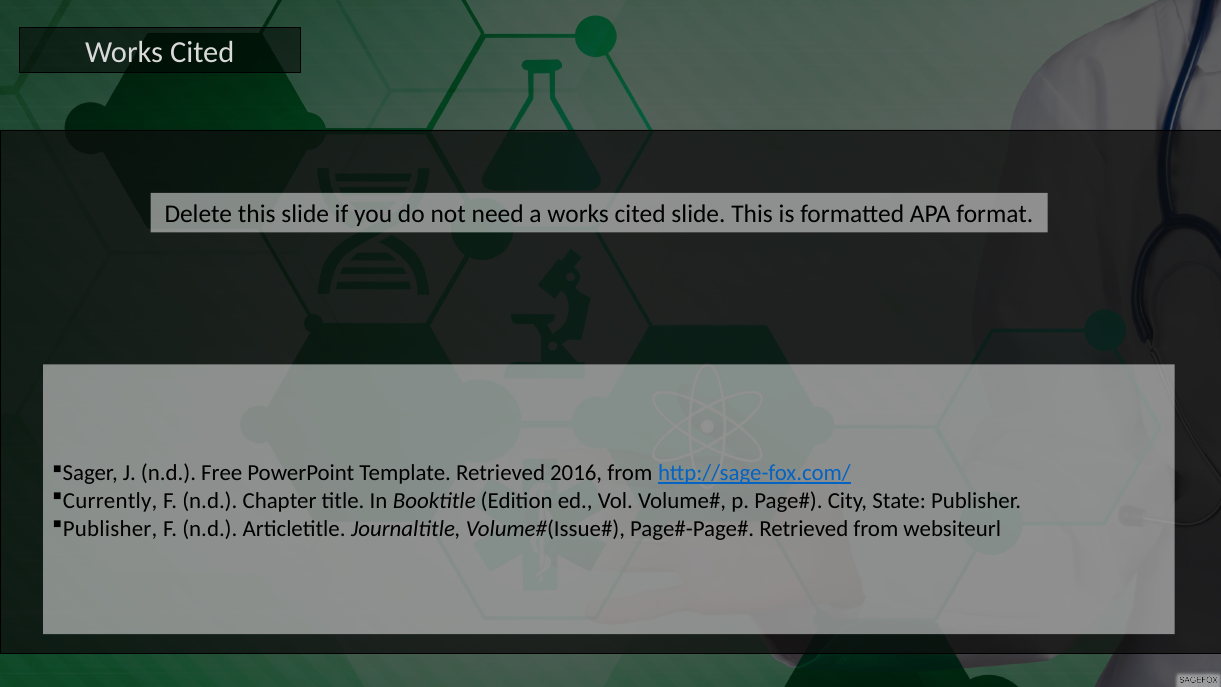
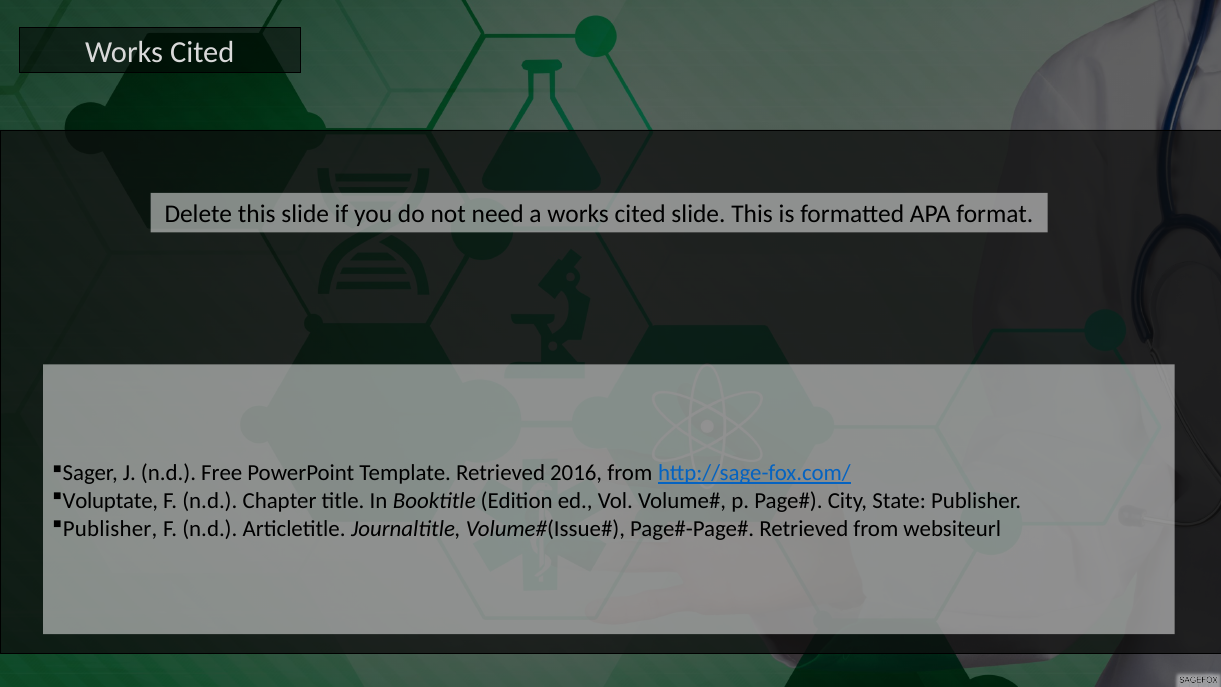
Currently: Currently -> Voluptate
